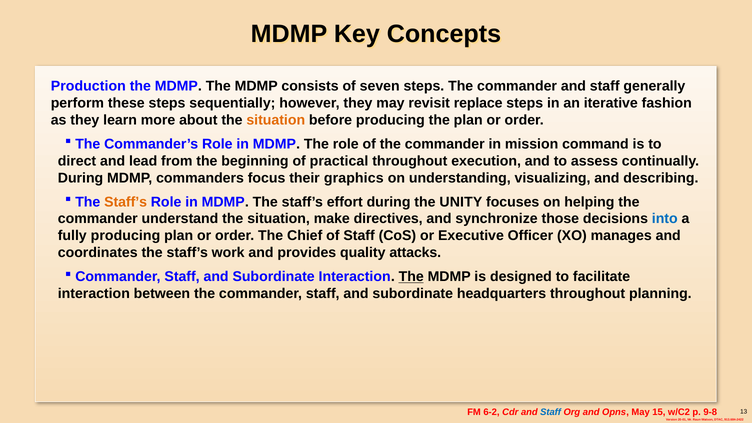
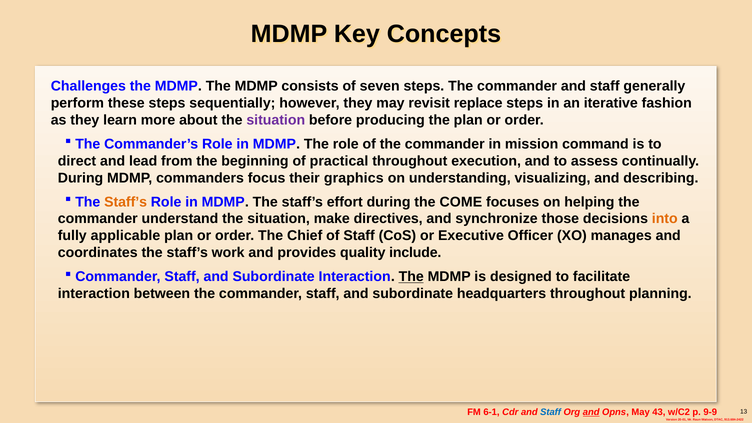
Production: Production -> Challenges
situation at (276, 120) colour: orange -> purple
UNITY: UNITY -> COME
into colour: blue -> orange
fully producing: producing -> applicable
attacks: attacks -> include
6-2: 6-2 -> 6-1
and at (591, 412) underline: none -> present
15: 15 -> 43
9-8: 9-8 -> 9-9
